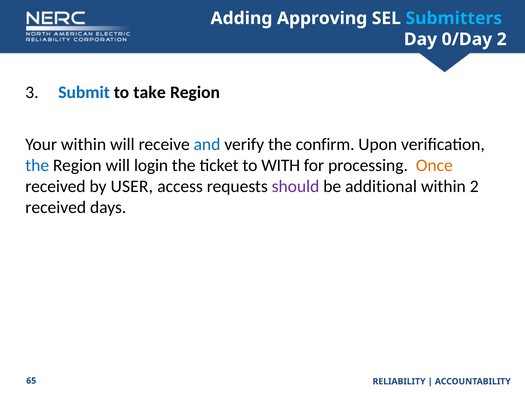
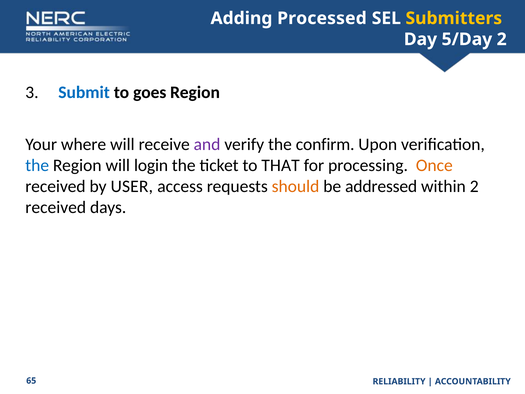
Approving: Approving -> Processed
Submitters colour: light blue -> yellow
0/Day: 0/Day -> 5/Day
take: take -> goes
Your within: within -> where
and colour: blue -> purple
WITH: WITH -> THAT
should colour: purple -> orange
additional: additional -> addressed
